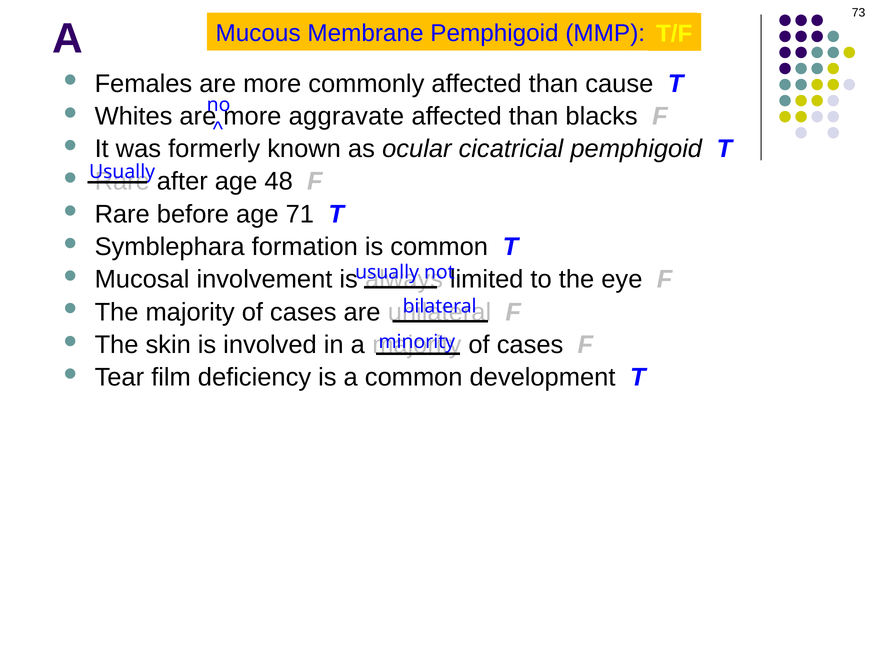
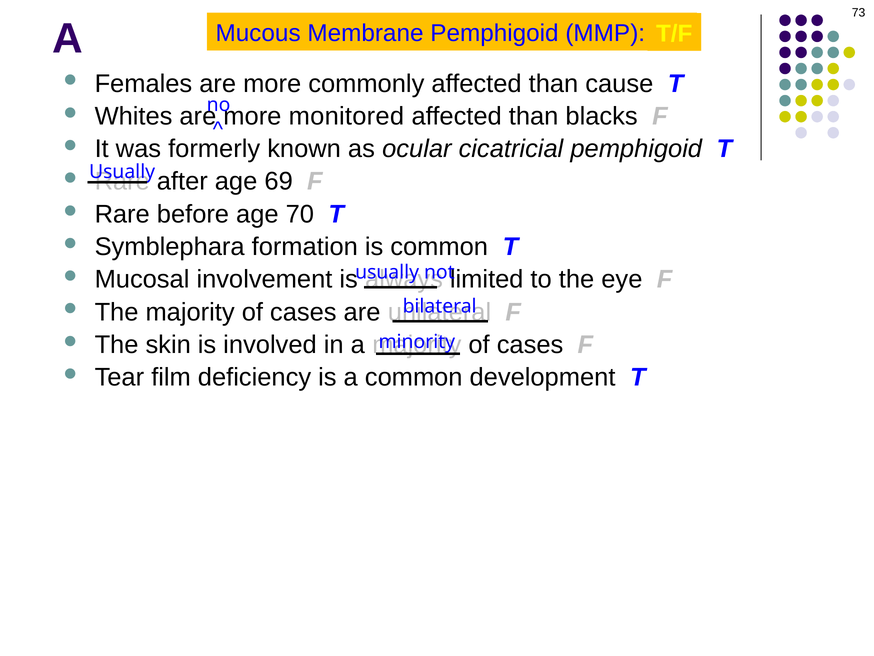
aggravate: aggravate -> monitored
48: 48 -> 69
71: 71 -> 70
